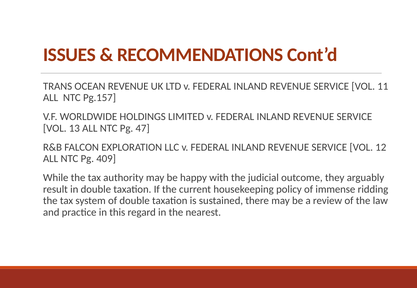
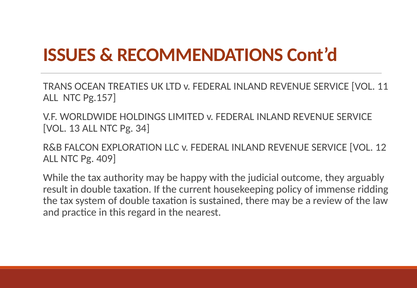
OCEAN REVENUE: REVENUE -> TREATIES
47: 47 -> 34
